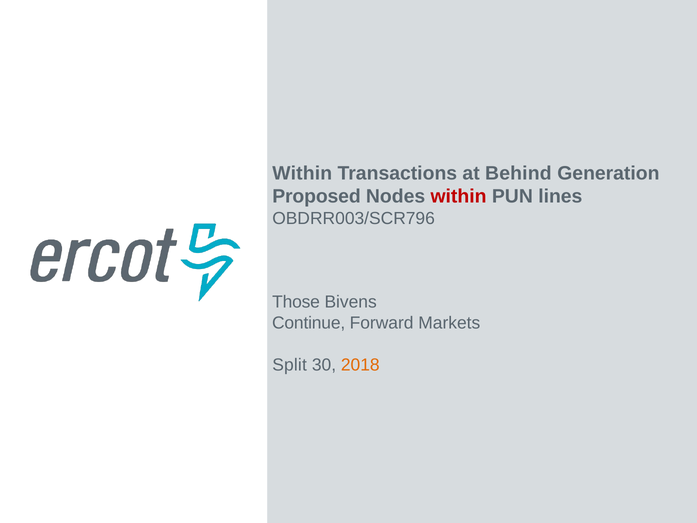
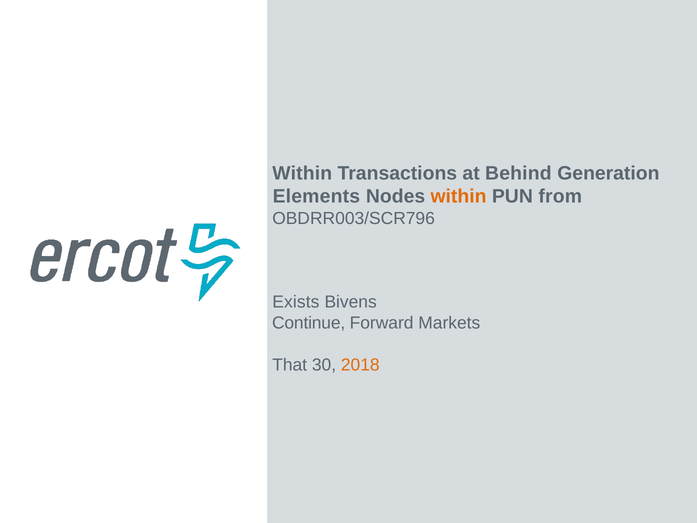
Proposed: Proposed -> Elements
within at (459, 196) colour: red -> orange
lines: lines -> from
Those: Those -> Exists
Split: Split -> That
